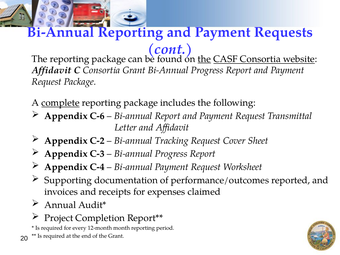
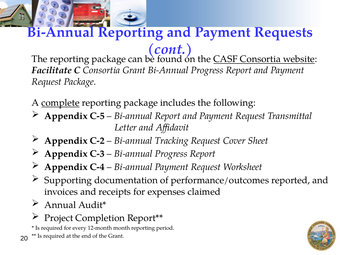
the at (204, 59) underline: present -> none
Affidavit at (52, 70): Affidavit -> Facilitate
C-6: C-6 -> C-5
